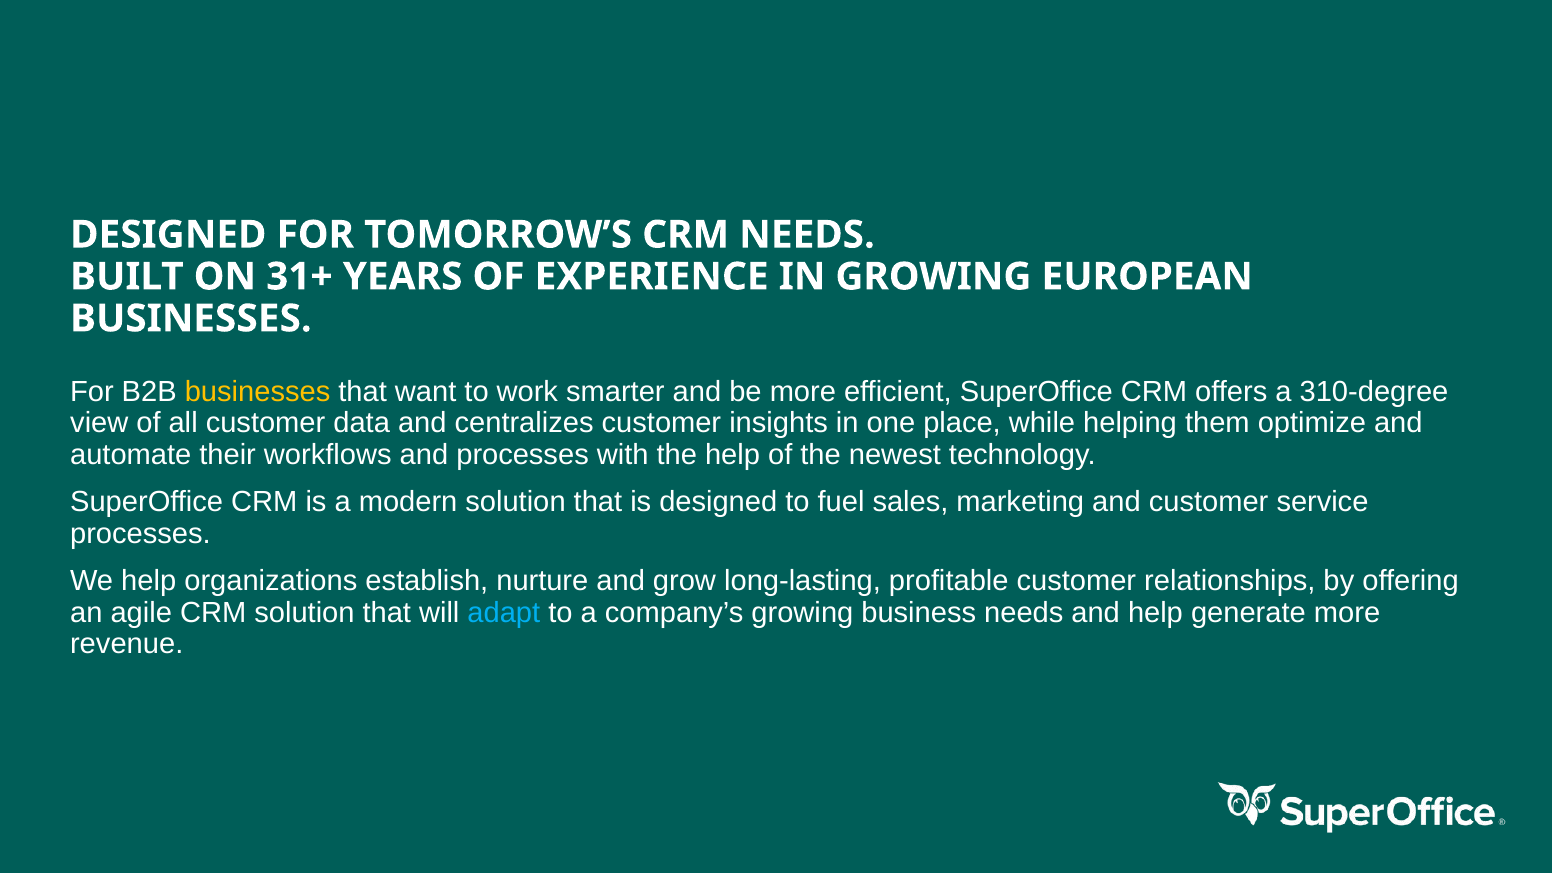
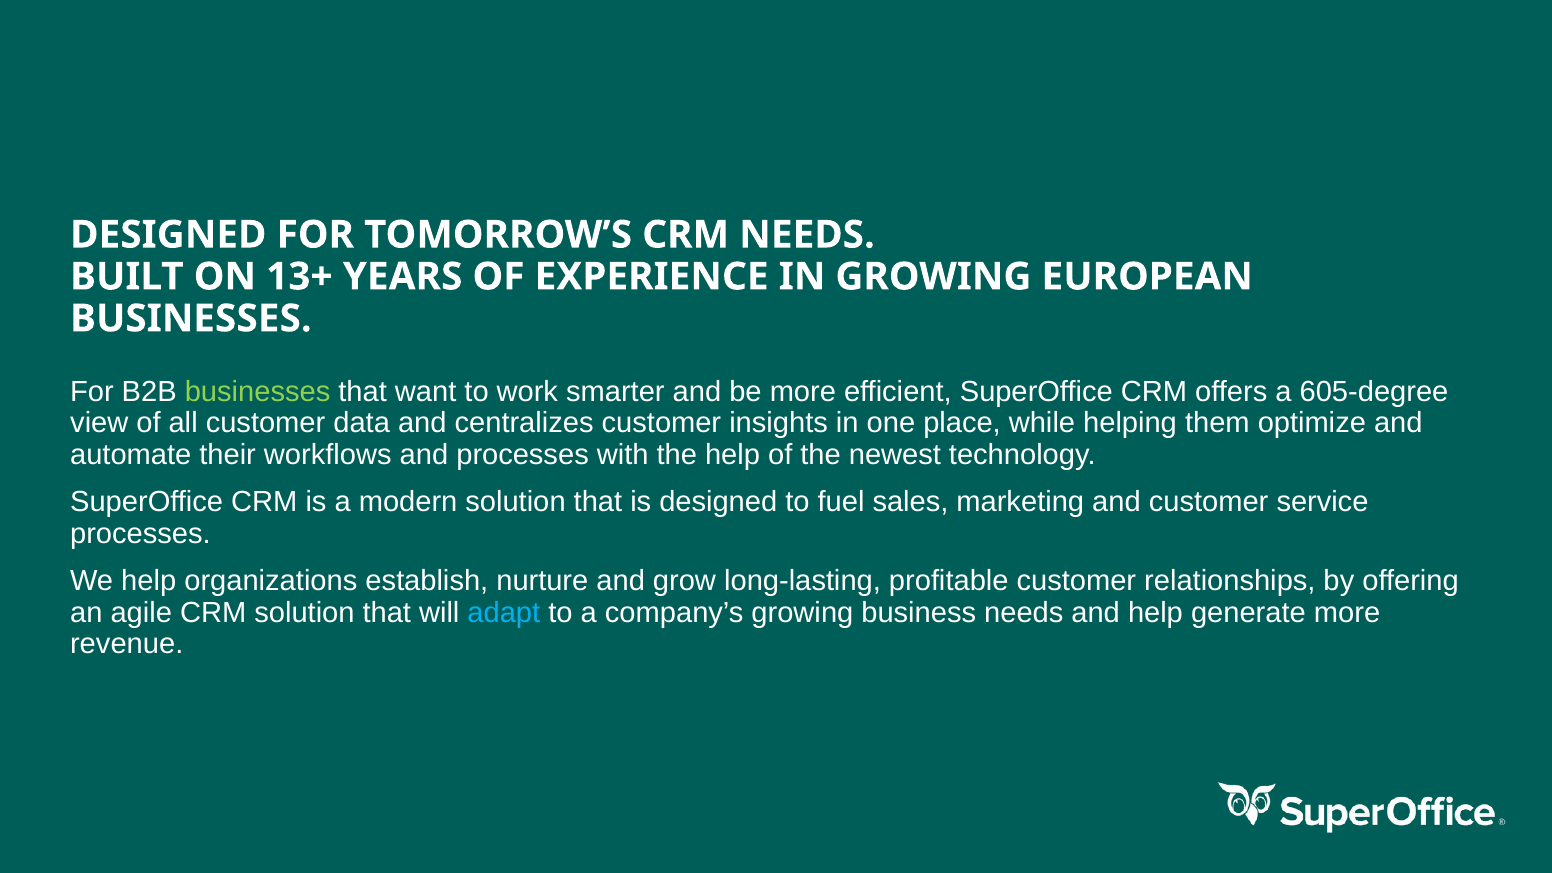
31+: 31+ -> 13+
businesses at (258, 392) colour: yellow -> light green
310-degree: 310-degree -> 605-degree
